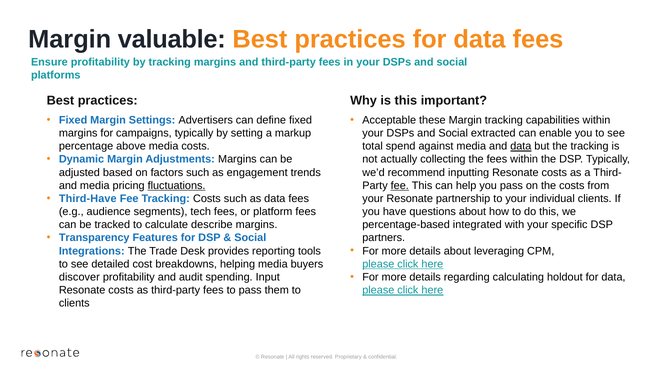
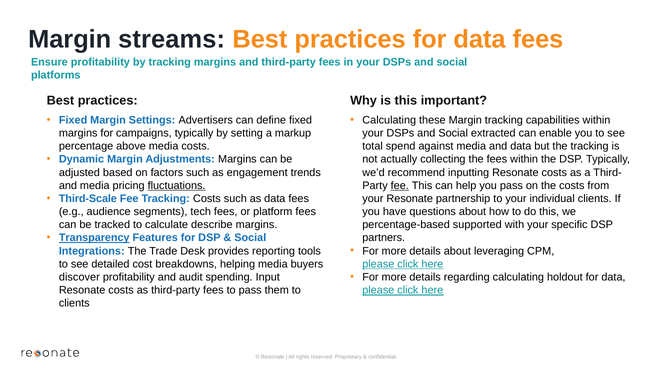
valuable: valuable -> streams
Acceptable at (389, 120): Acceptable -> Calculating
data at (521, 146) underline: present -> none
Third-Have: Third-Have -> Third-Scale
integrated: integrated -> supported
Transparency underline: none -> present
